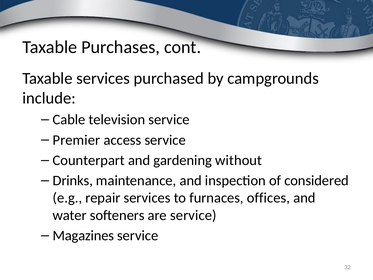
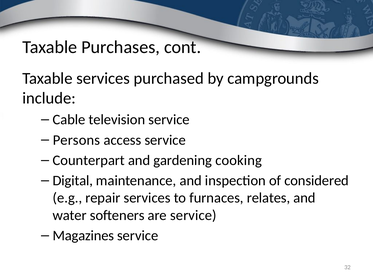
Premier: Premier -> Persons
without: without -> cooking
Drinks: Drinks -> Digital
offices: offices -> relates
